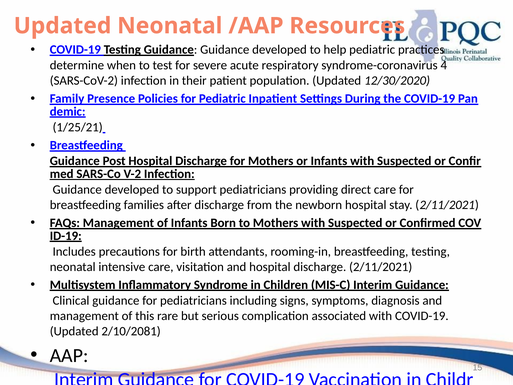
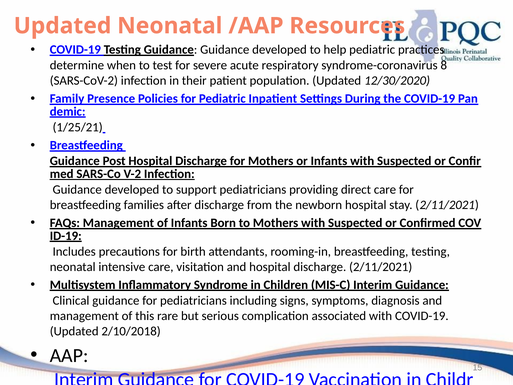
4: 4 -> 8
2/10/2081: 2/10/2081 -> 2/10/2018
